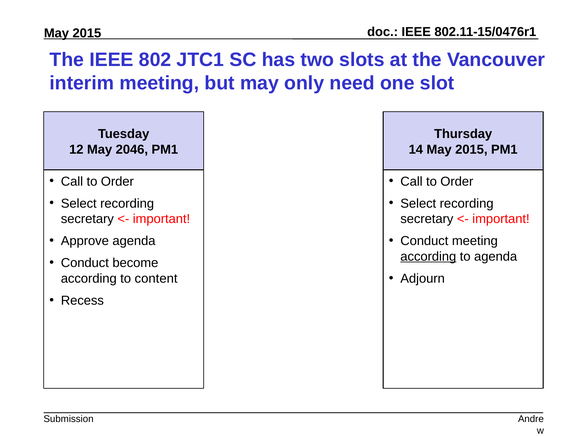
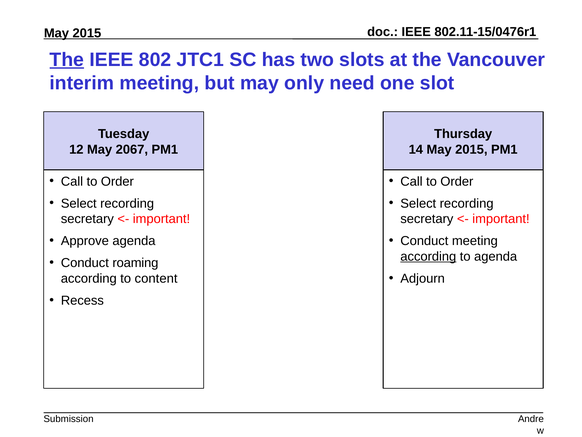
The at (67, 60) underline: none -> present
2046: 2046 -> 2067
become: become -> roaming
